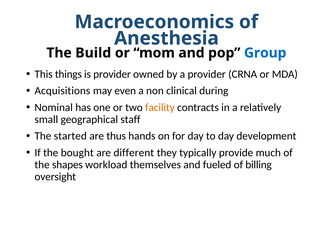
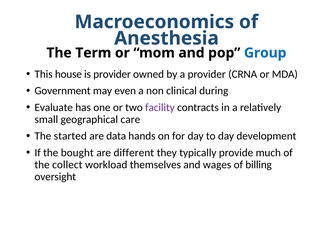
Build: Build -> Term
things: things -> house
Acquisitions: Acquisitions -> Government
Nominal: Nominal -> Evaluate
facility colour: orange -> purple
staff: staff -> care
thus: thus -> data
shapes: shapes -> collect
fueled: fueled -> wages
